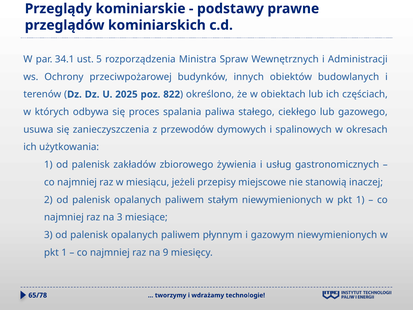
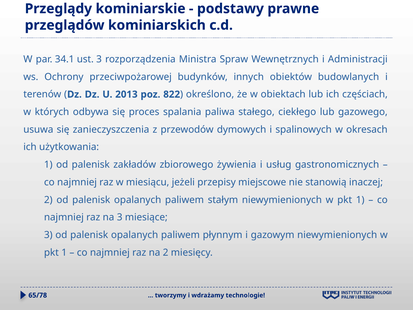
ust 5: 5 -> 3
2025: 2025 -> 2013
na 9: 9 -> 2
